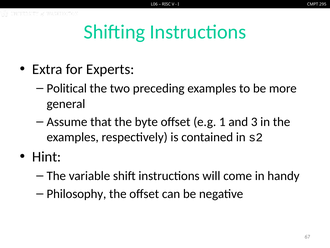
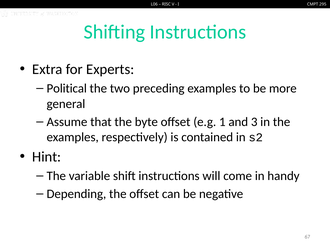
Philosophy: Philosophy -> Depending
